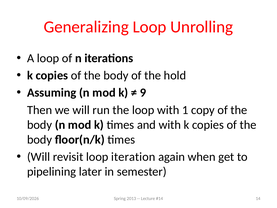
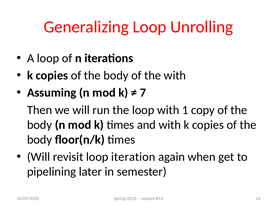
the hold: hold -> with
9: 9 -> 7
